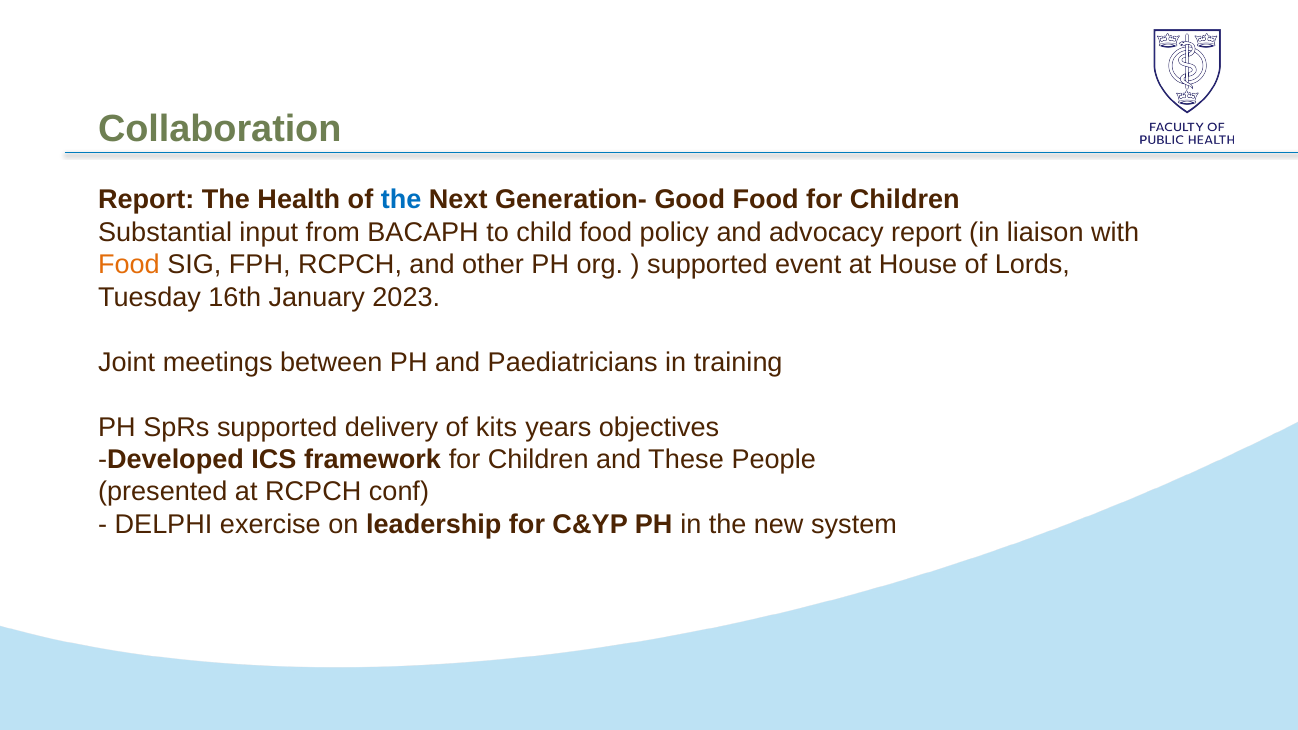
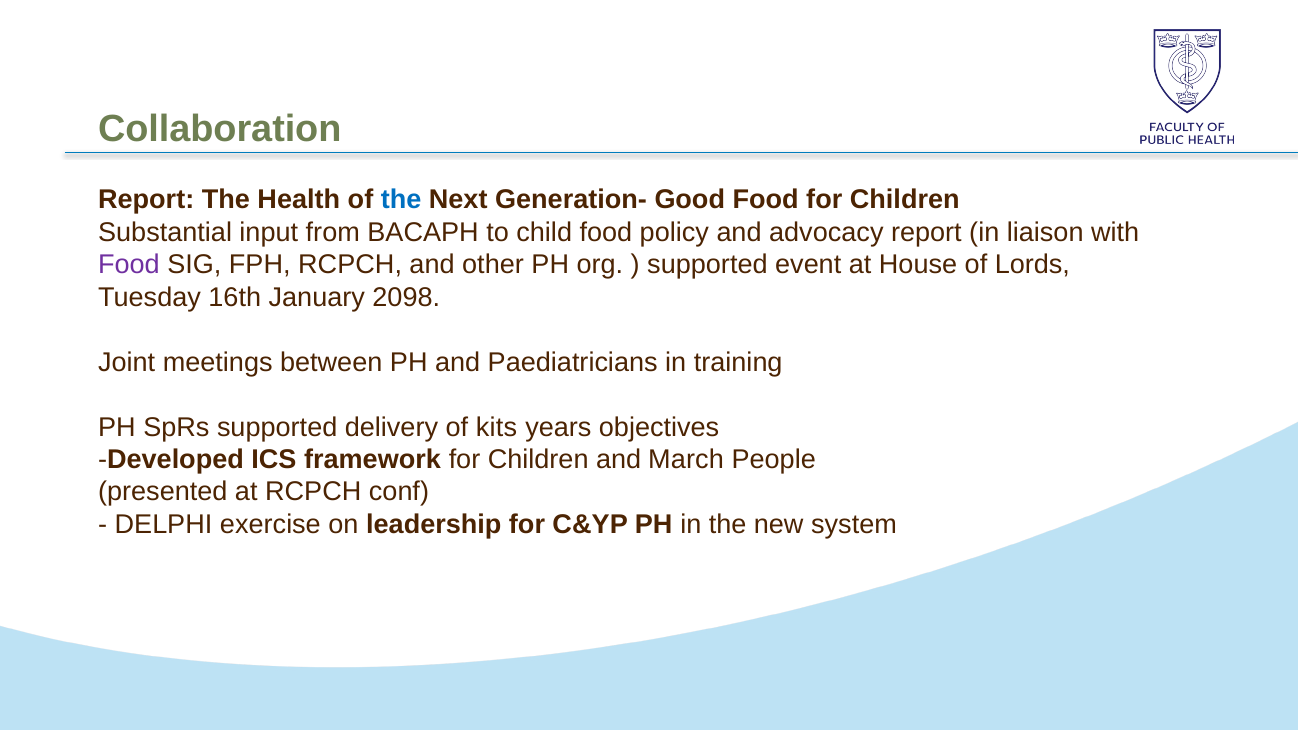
Food at (129, 265) colour: orange -> purple
2023: 2023 -> 2098
These: These -> March
